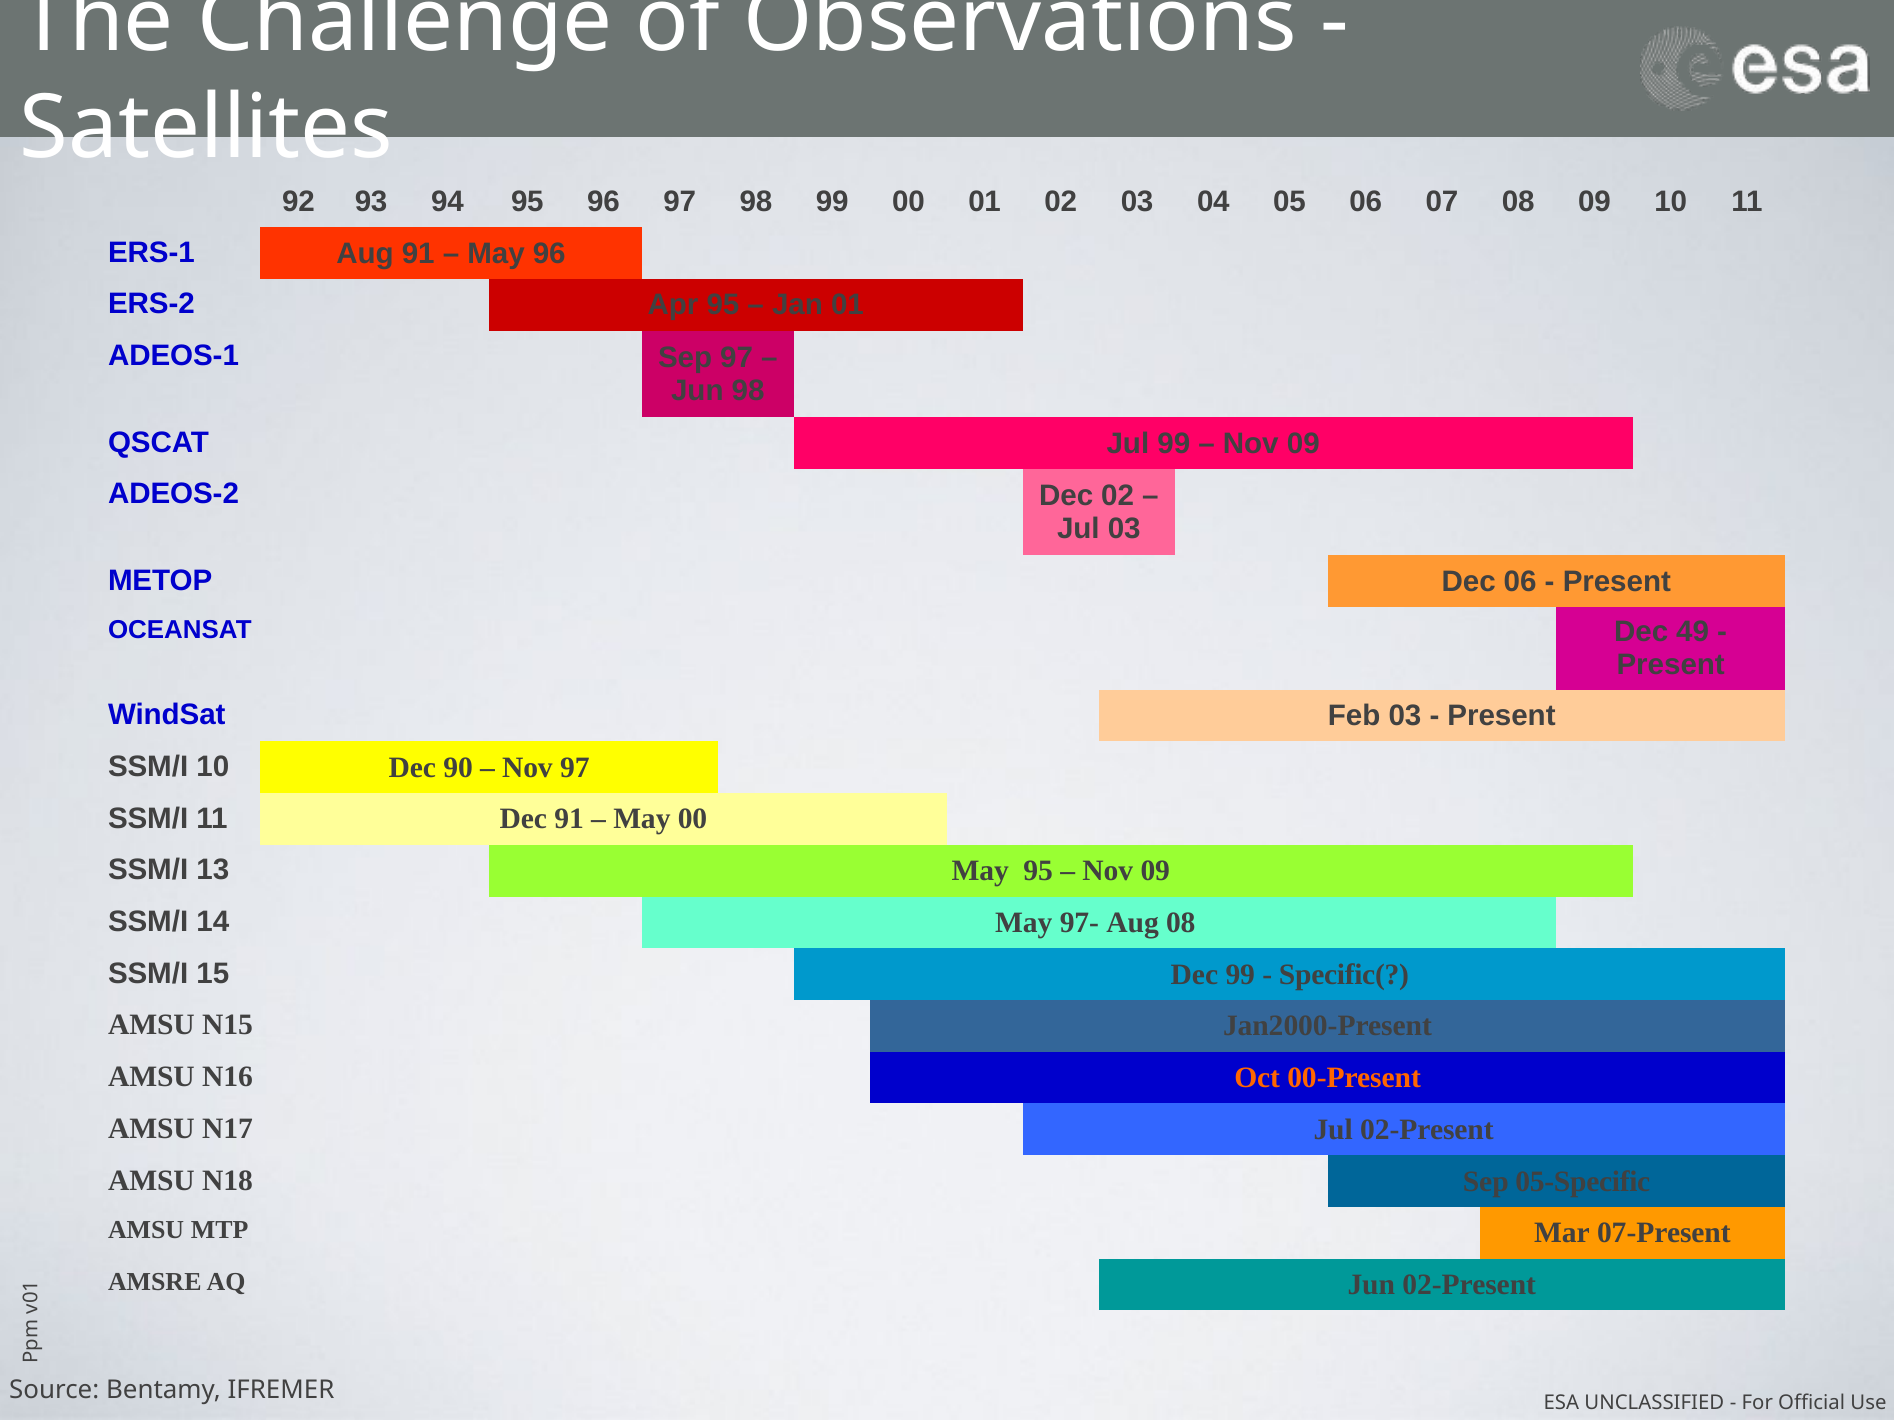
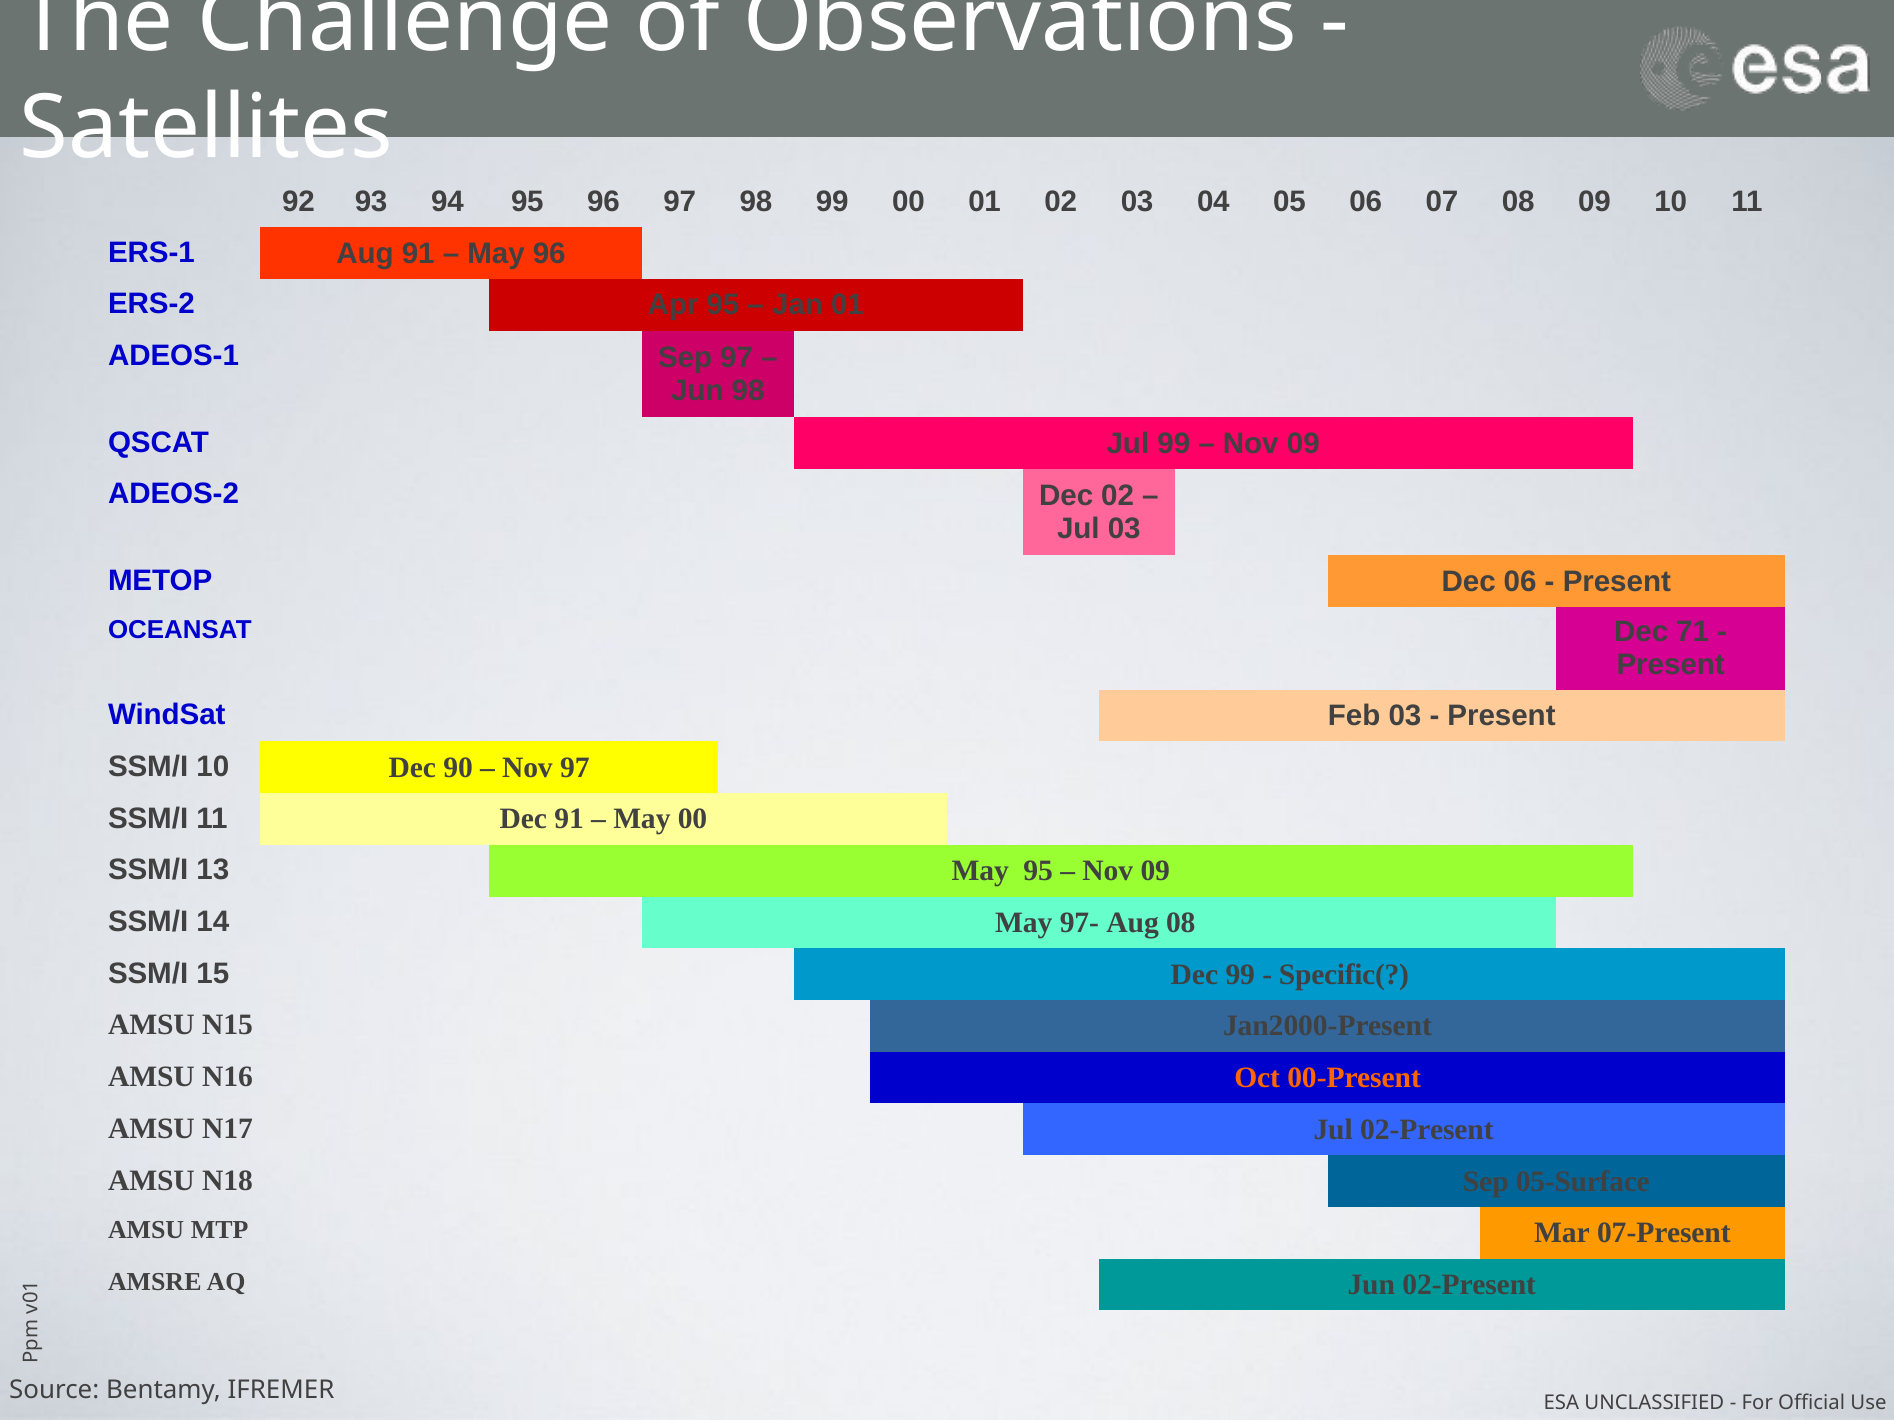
49: 49 -> 71
05-Specific: 05-Specific -> 05-Surface
